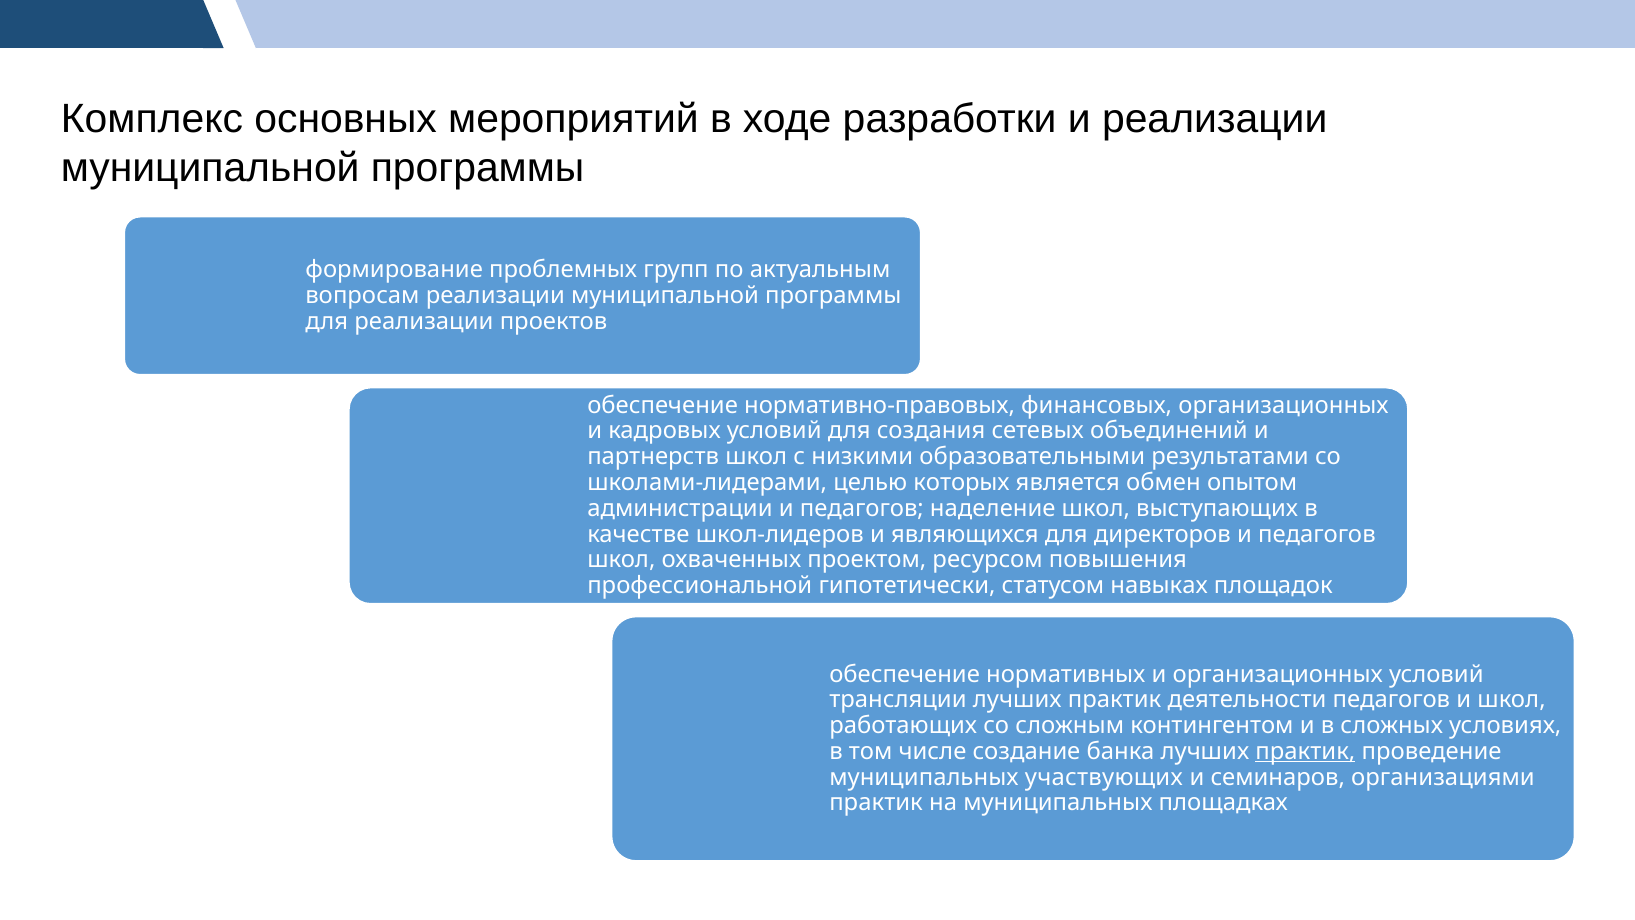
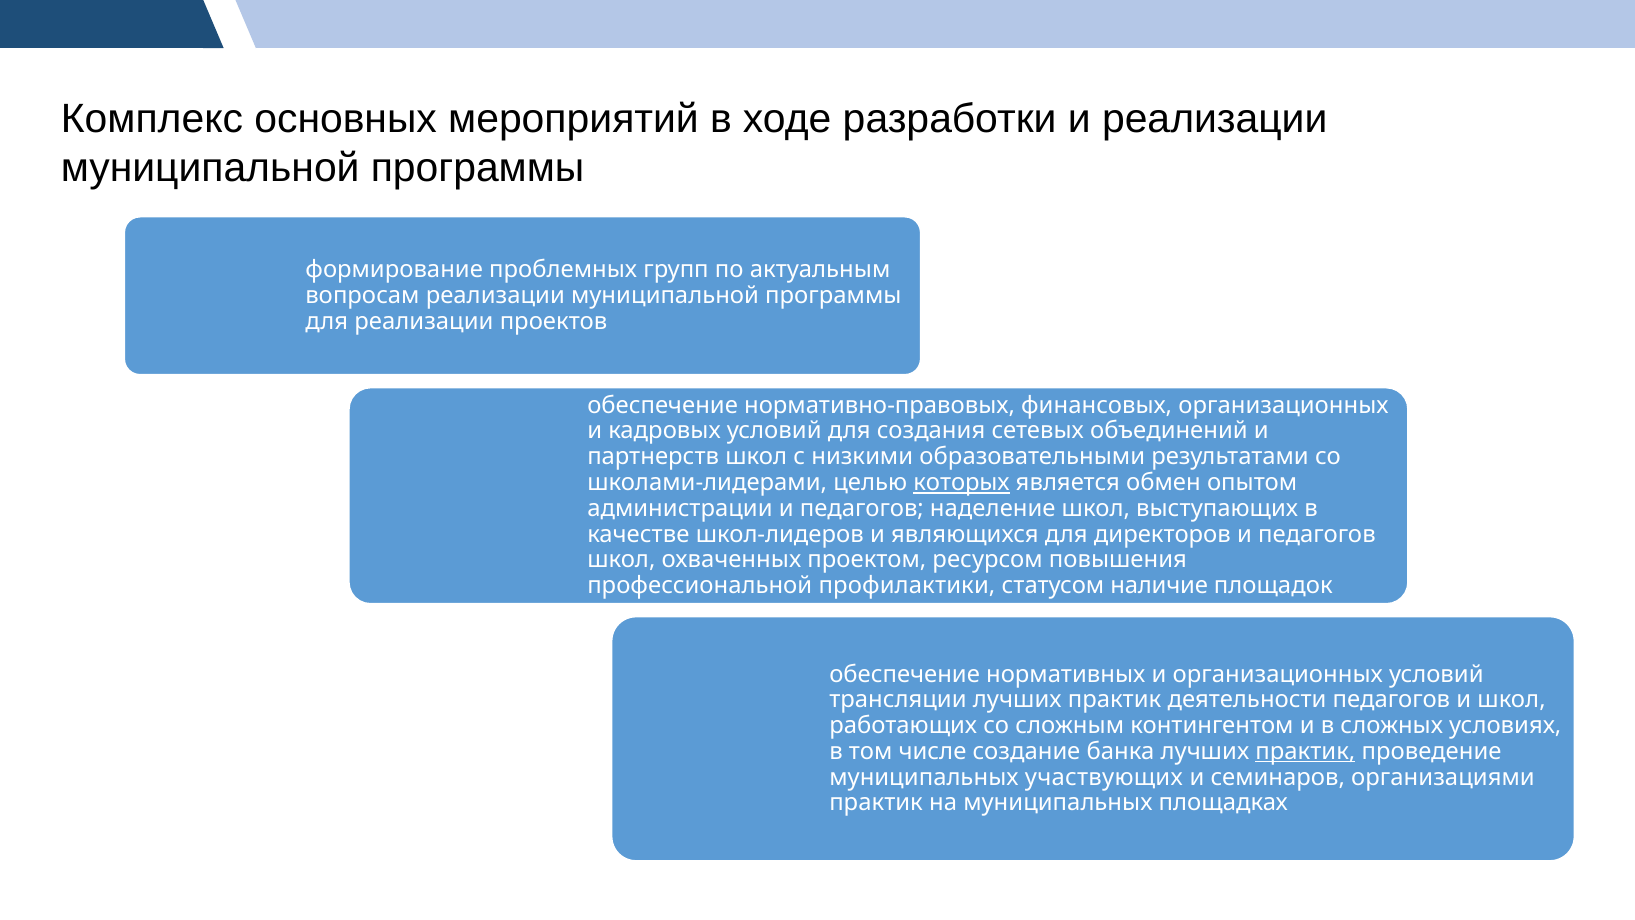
которых underline: none -> present
гипотетически: гипотетически -> профилактики
навыках: навыках -> наличие
